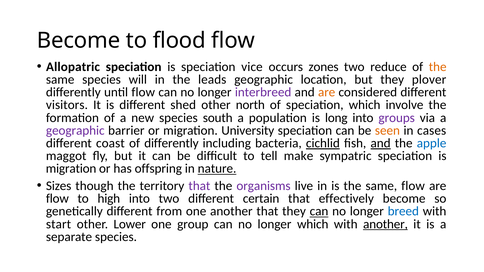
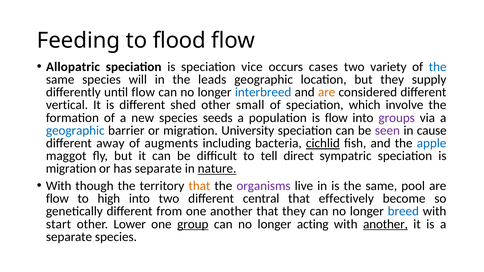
Become at (79, 41): Become -> Feeding
zones: zones -> cases
reduce: reduce -> variety
the at (438, 67) colour: orange -> blue
plover: plover -> supply
interbreed colour: purple -> blue
visitors: visitors -> vertical
north: north -> small
south: south -> seeds
is long: long -> flow
geographic at (75, 131) colour: purple -> blue
seen colour: orange -> purple
cases: cases -> cause
coast: coast -> away
of differently: differently -> augments
and at (381, 143) underline: present -> none
make: make -> direct
has offspring: offspring -> separate
Sizes at (59, 186): Sizes -> With
that at (199, 186) colour: purple -> orange
same flow: flow -> pool
certain: certain -> central
can at (319, 211) underline: present -> none
group underline: none -> present
longer which: which -> acting
